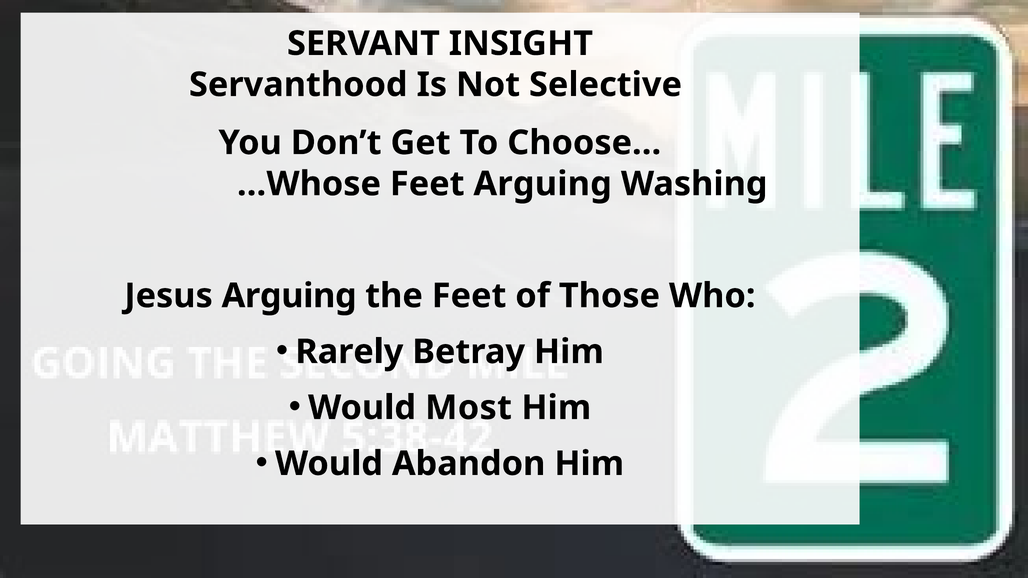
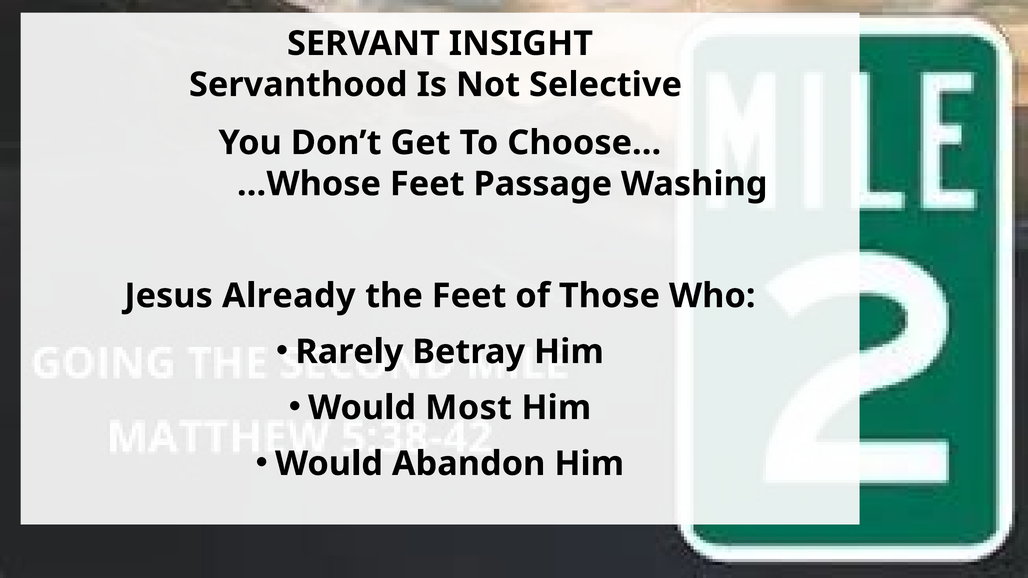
Feet Arguing: Arguing -> Passage
Jesus Arguing: Arguing -> Already
